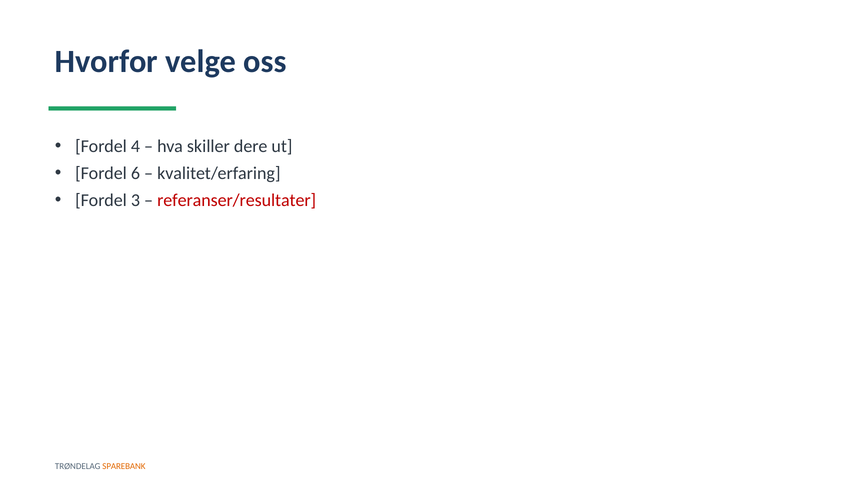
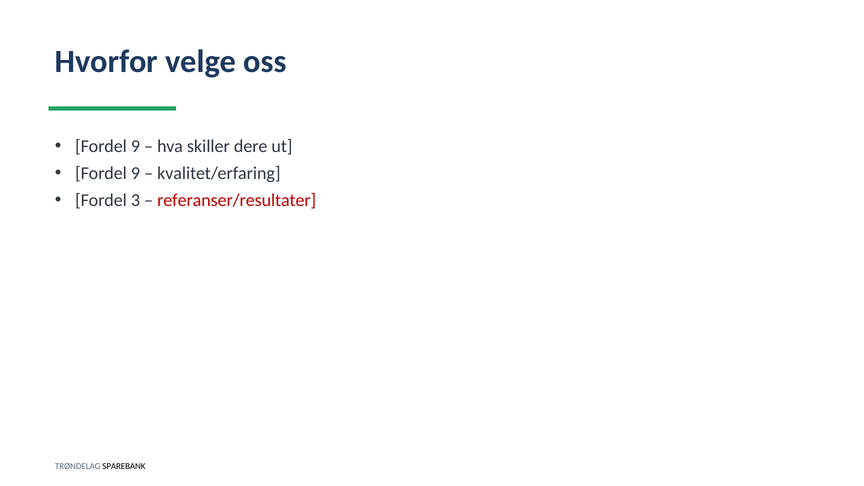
4 at (135, 146): 4 -> 9
6 at (135, 173): 6 -> 9
SPAREBANK colour: orange -> black
